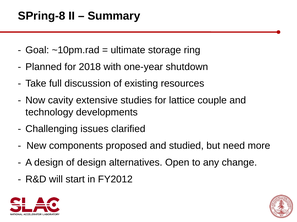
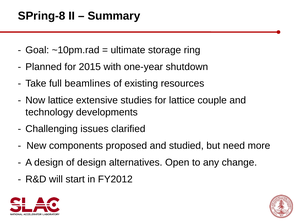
2018: 2018 -> 2015
discussion: discussion -> beamlines
Now cavity: cavity -> lattice
